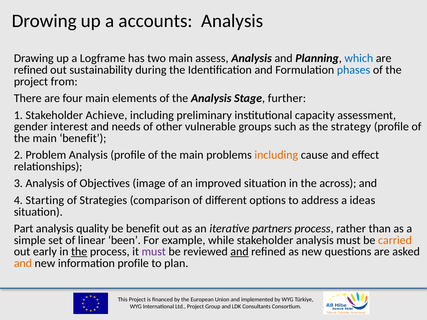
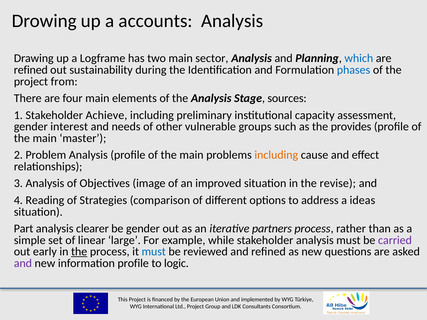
assess: assess -> sector
further: further -> sources
strategy: strategy -> provides
main benefit: benefit -> master
across: across -> revise
Starting: Starting -> Reading
quality: quality -> clearer
be benefit: benefit -> gender
been: been -> large
carried colour: orange -> purple
must at (154, 252) colour: purple -> blue
and at (239, 252) underline: present -> none
and at (23, 263) colour: orange -> purple
plan: plan -> logic
